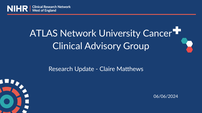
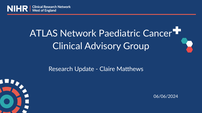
University: University -> Paediatric
